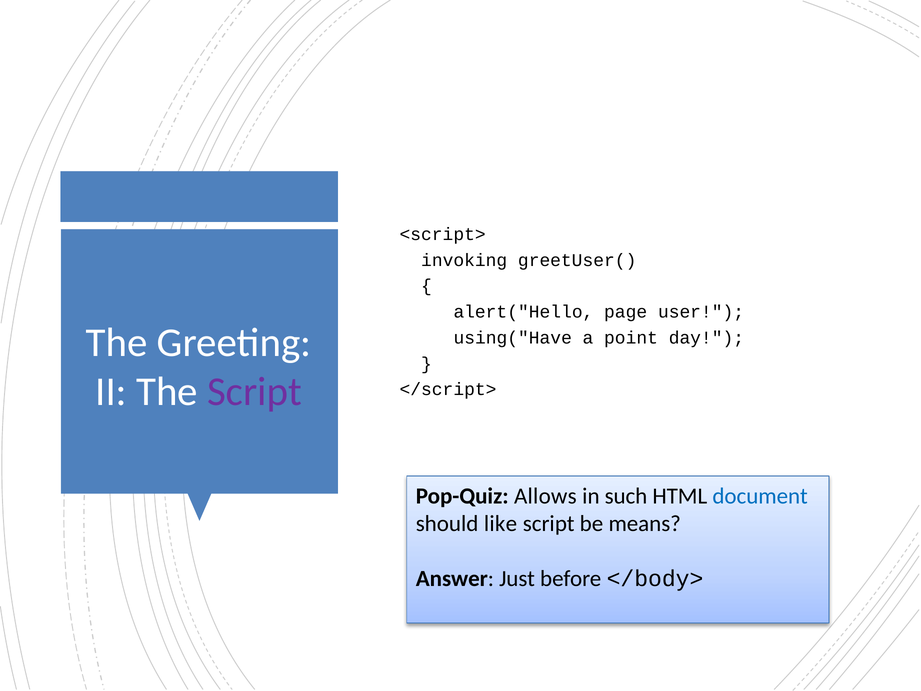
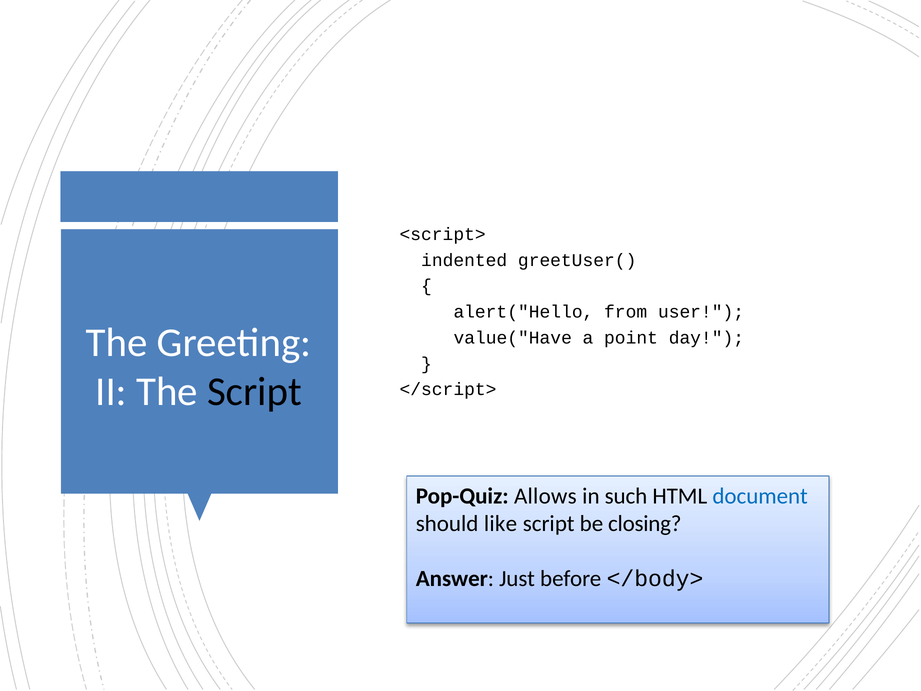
invoking: invoking -> indented
page: page -> from
using("Have: using("Have -> value("Have
Script at (255, 392) colour: purple -> black
means: means -> closing
